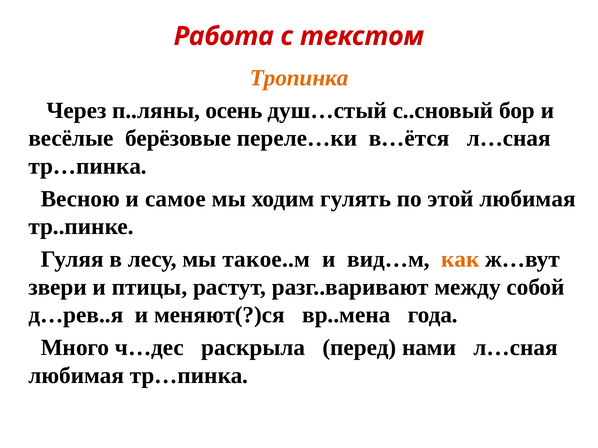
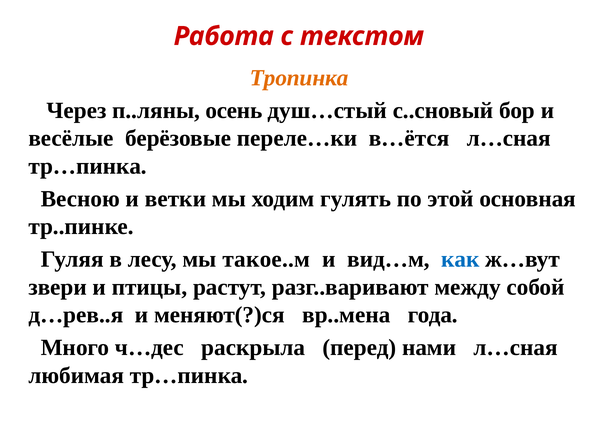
самое: самое -> ветки
этой любимая: любимая -> основная
как colour: orange -> blue
